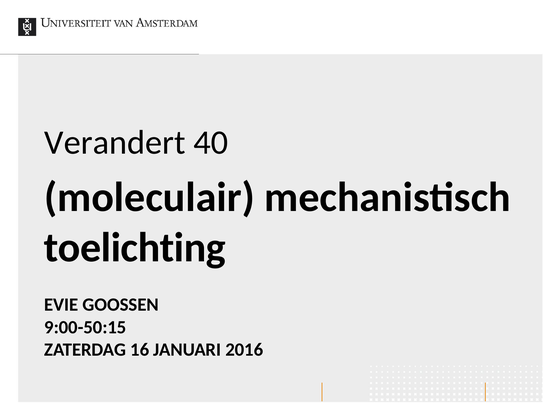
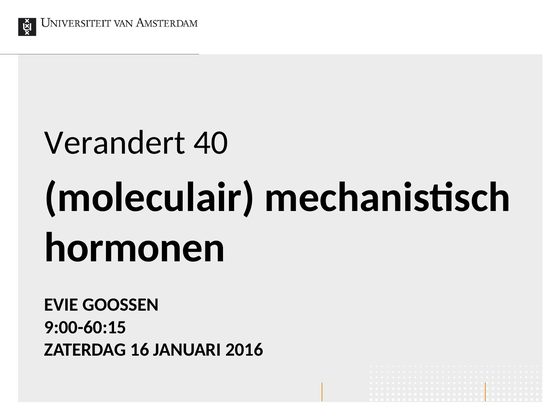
toelichting: toelichting -> hormonen
9:00-50:15: 9:00-50:15 -> 9:00-60:15
